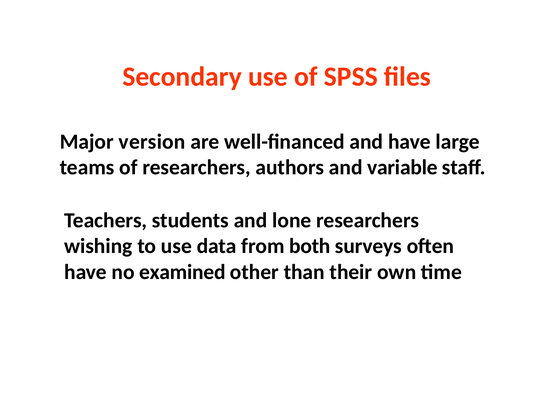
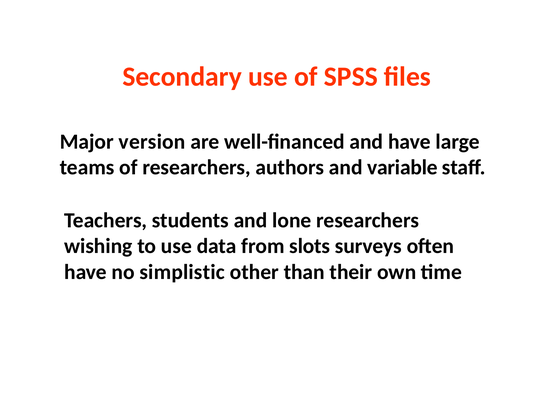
both: both -> slots
examined: examined -> simplistic
